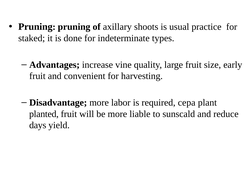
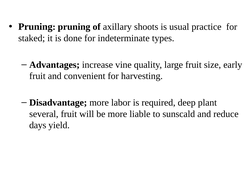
cepa: cepa -> deep
planted: planted -> several
